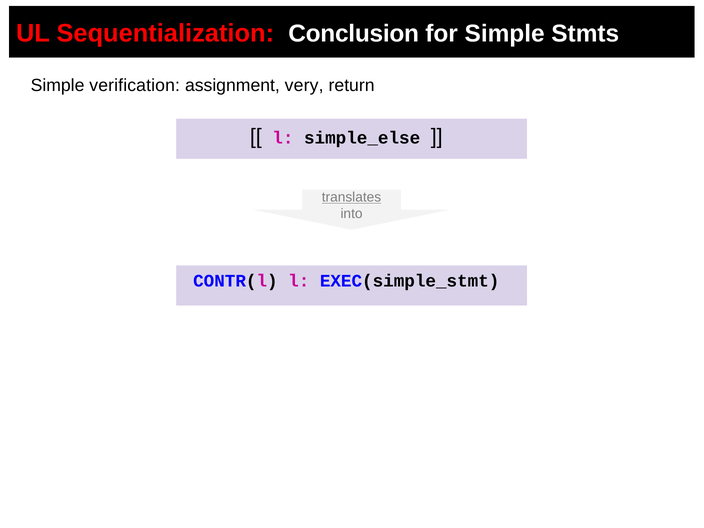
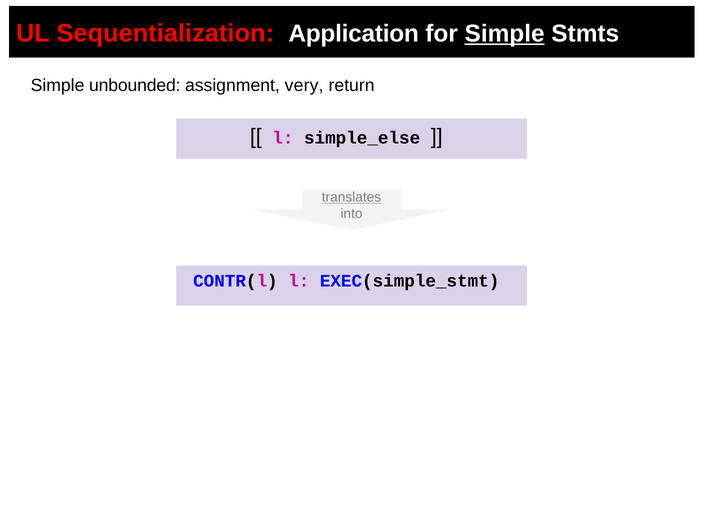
Conclusion: Conclusion -> Application
Simple at (505, 34) underline: none -> present
verification: verification -> unbounded
